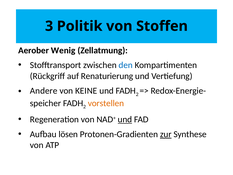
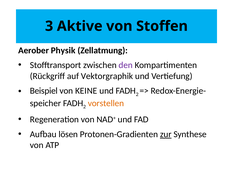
Politik: Politik -> Aktive
Wenig: Wenig -> Physik
den colour: blue -> purple
Renaturierung: Renaturierung -> Vektorgraphik
Andere: Andere -> Beispiel
und at (125, 119) underline: present -> none
